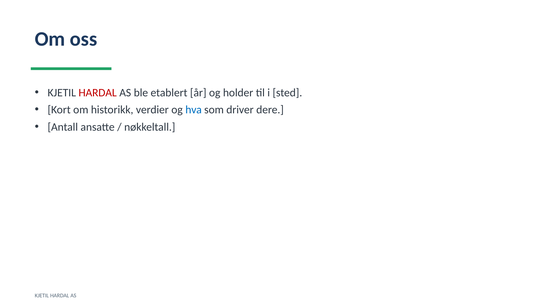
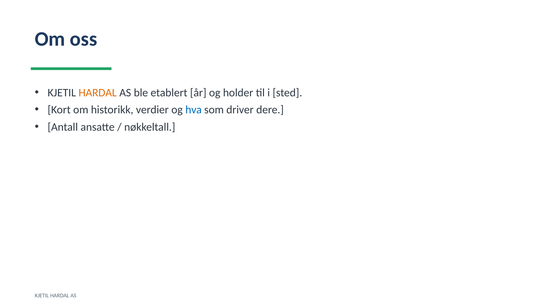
HARDAL at (98, 93) colour: red -> orange
